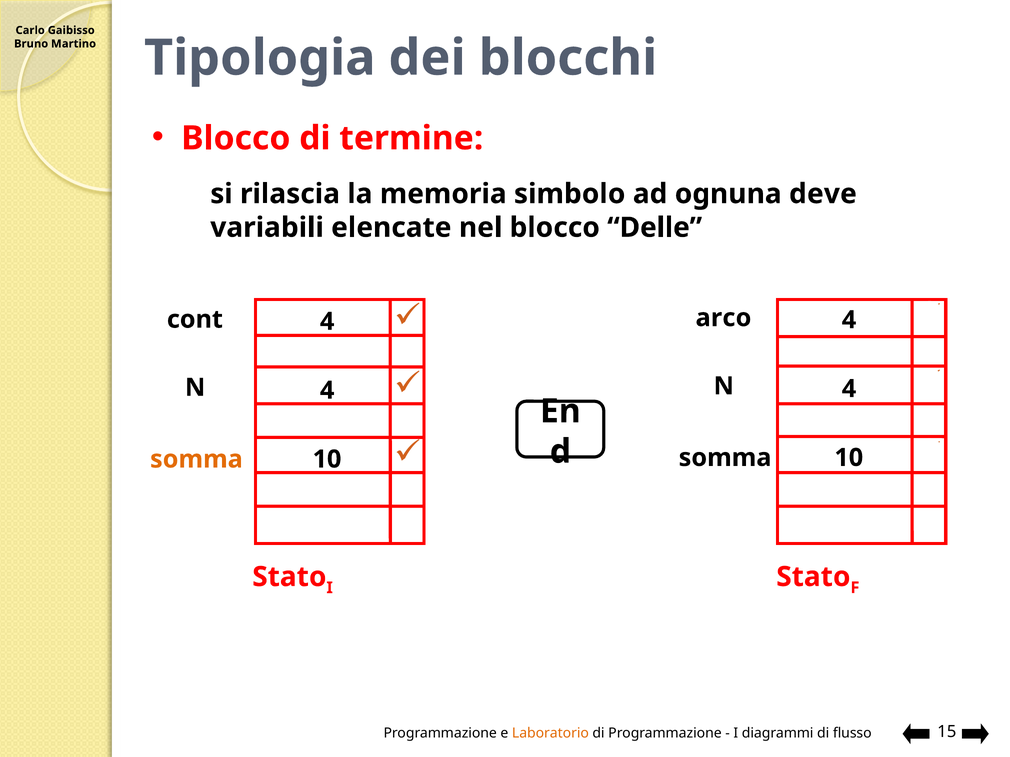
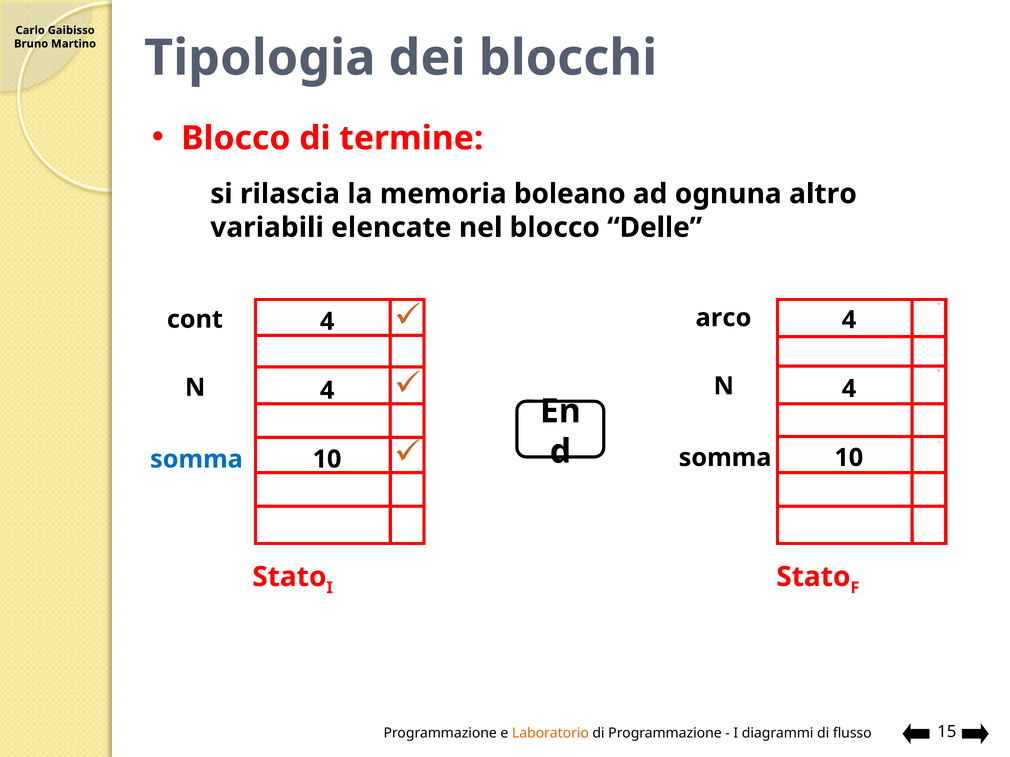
simbolo: simbolo -> boleano
deve: deve -> altro
somma at (196, 460) colour: orange -> blue
